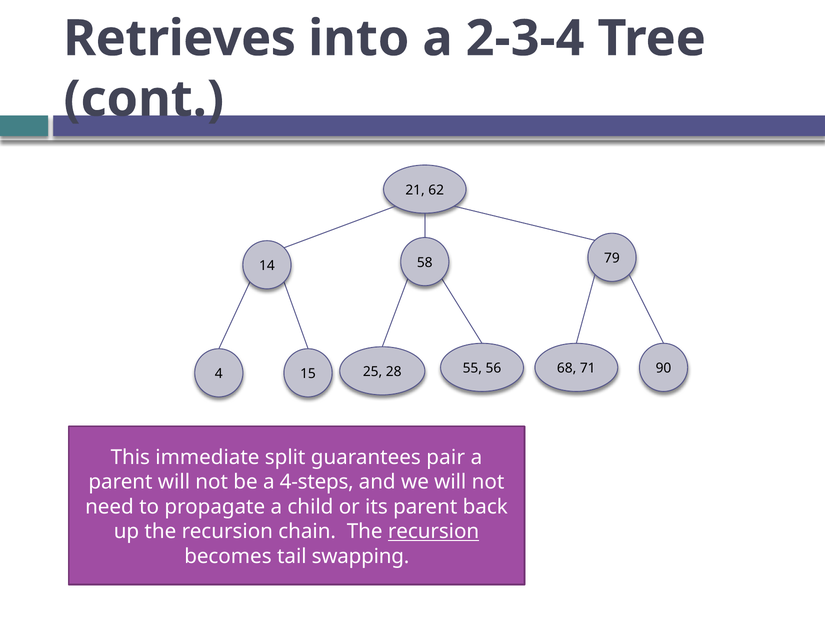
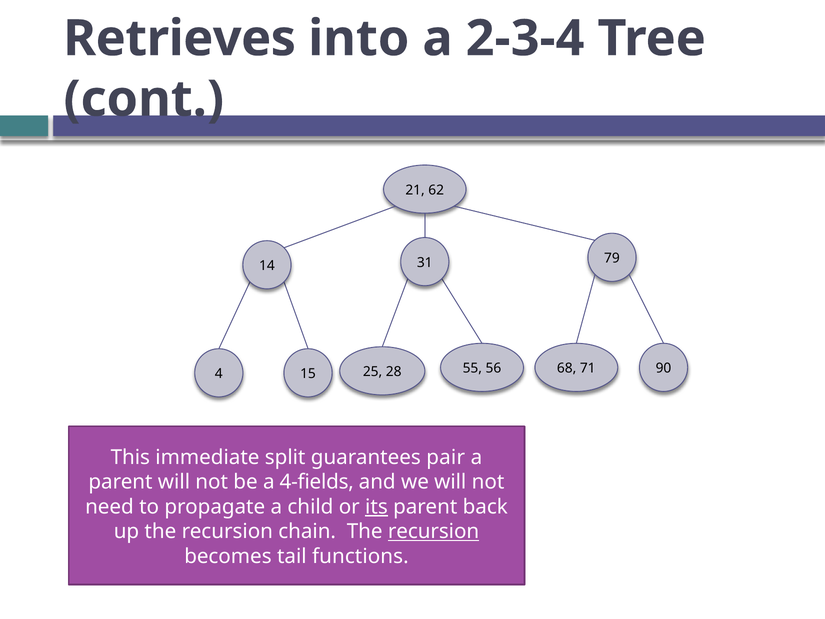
58: 58 -> 31
4-steps: 4-steps -> 4-fields
its underline: none -> present
swapping: swapping -> functions
